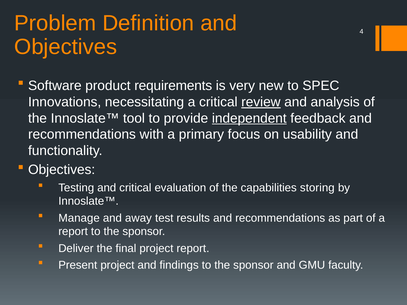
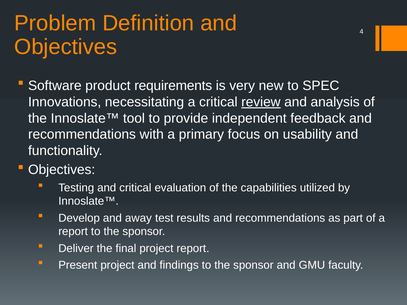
independent underline: present -> none
storing: storing -> utilized
Manage: Manage -> Develop
